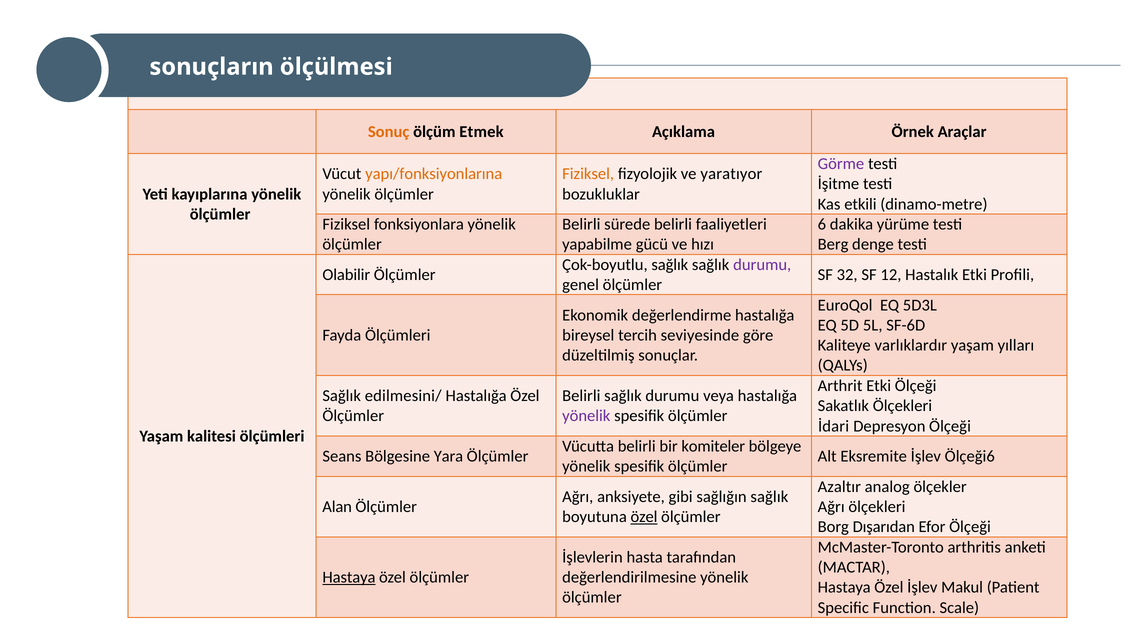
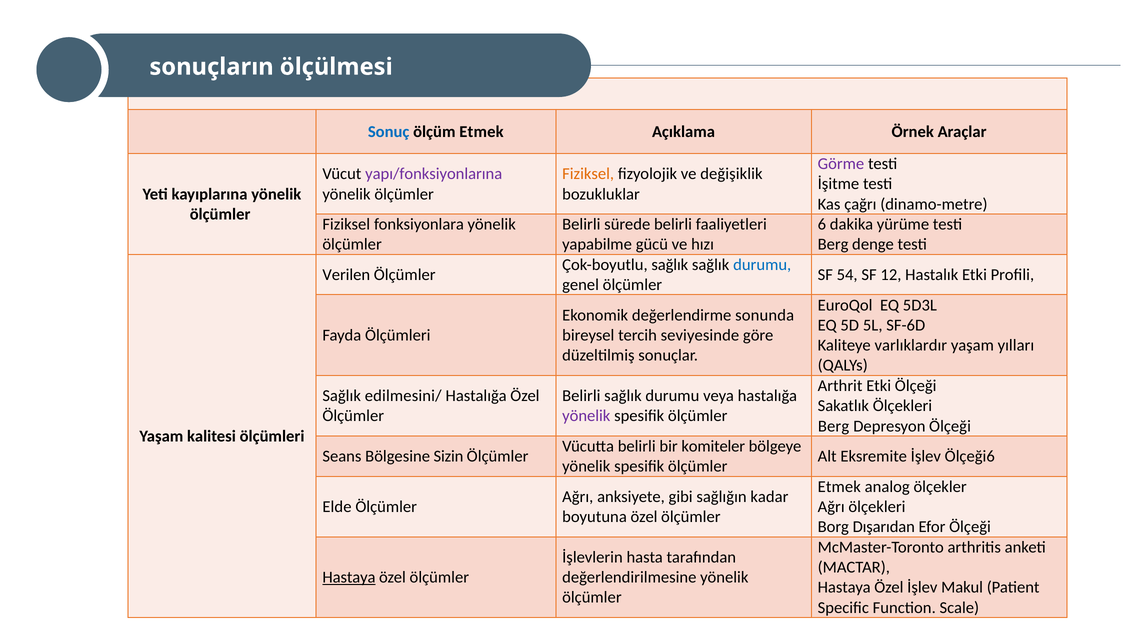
Sonuç colour: orange -> blue
yapı/fonksiyonlarına colour: orange -> purple
yaratıyor: yaratıyor -> değişiklik
etkili: etkili -> çağrı
durumu at (762, 265) colour: purple -> blue
Olabilir: Olabilir -> Verilen
32: 32 -> 54
değerlendirme hastalığa: hastalığa -> sonunda
İdari at (834, 426): İdari -> Berg
Yara: Yara -> Sizin
Azaltır at (839, 487): Azaltır -> Etmek
sağlığın sağlık: sağlık -> kadar
Alan: Alan -> Elde
özel at (644, 517) underline: present -> none
